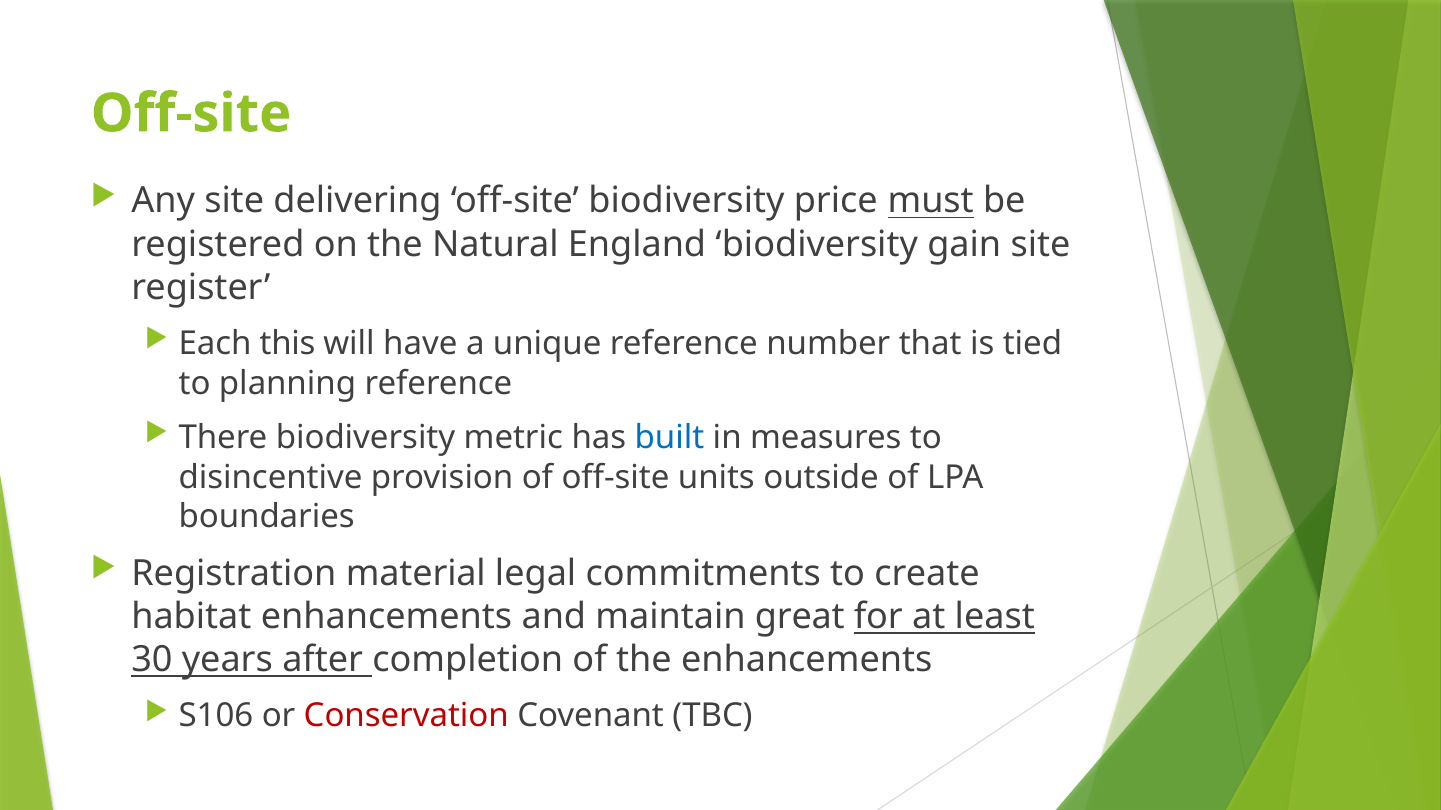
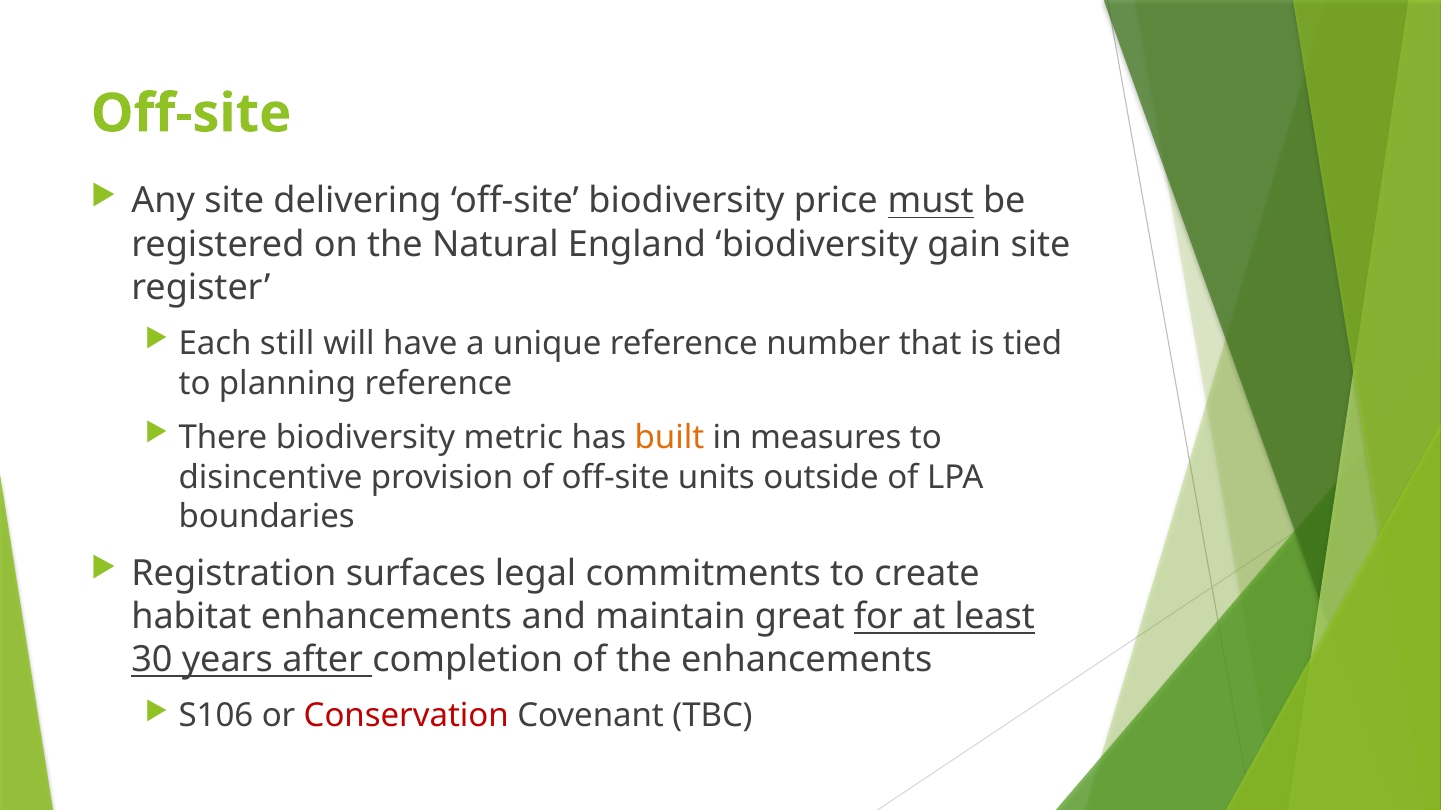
this: this -> still
built colour: blue -> orange
material: material -> surfaces
